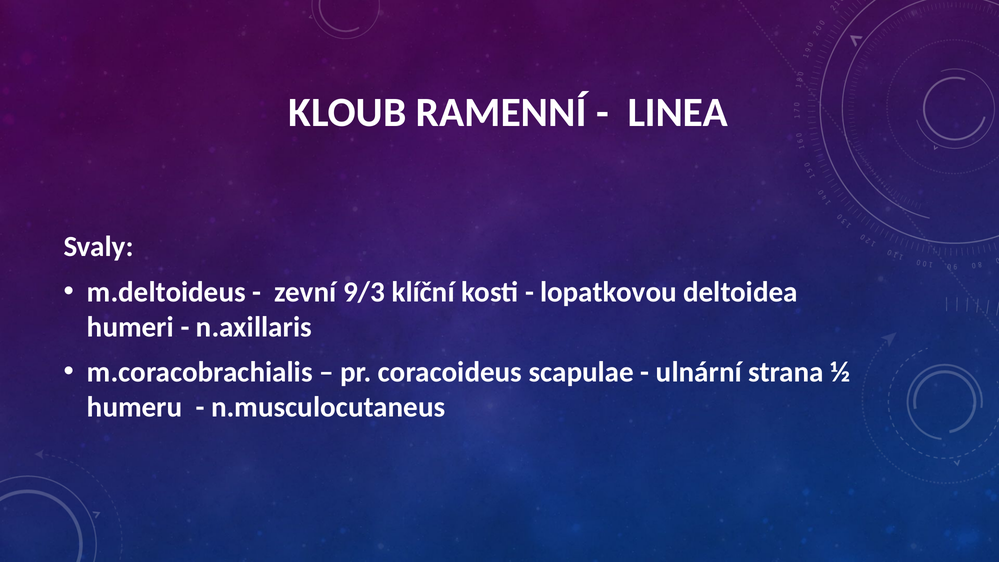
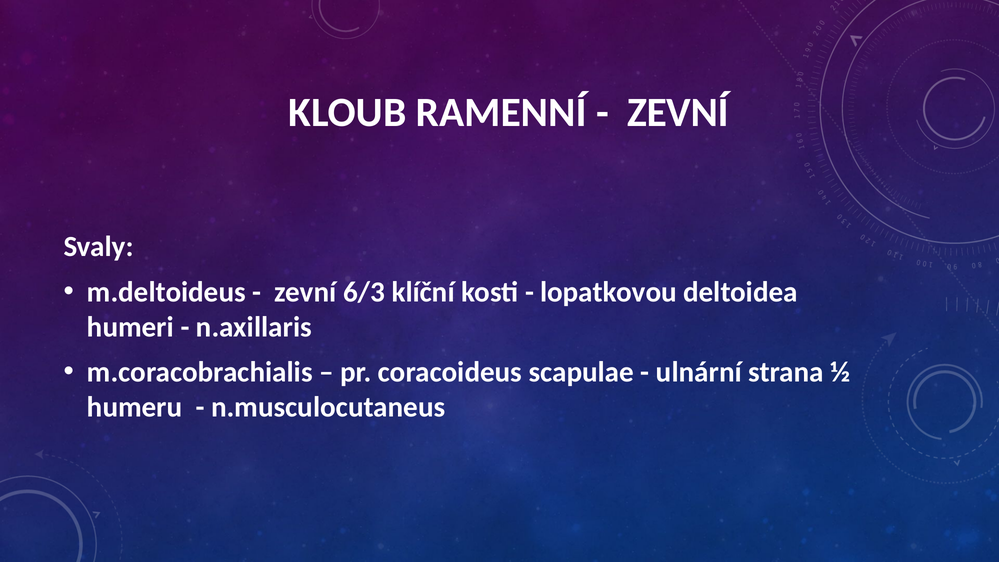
LINEA at (678, 112): LINEA -> ZEVNÍ
9/3: 9/3 -> 6/3
